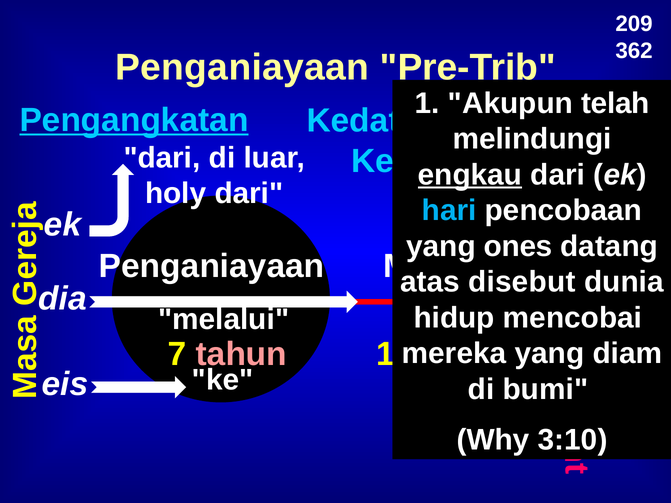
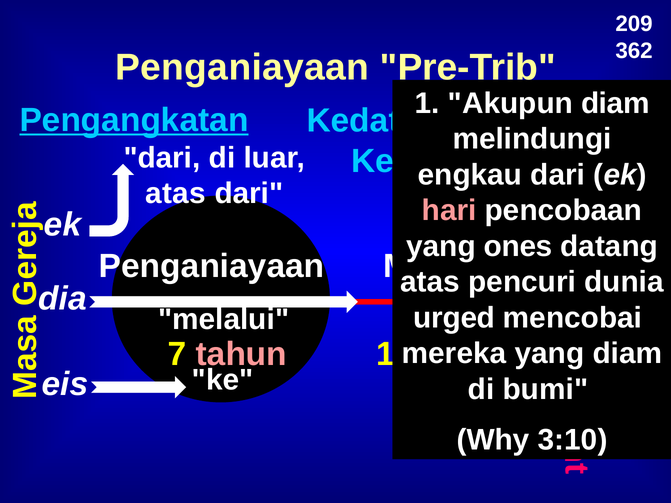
Akupun telah: telah -> diam
engkau underline: present -> none
holy at (176, 194): holy -> atas
hari colour: light blue -> pink
disebut: disebut -> pencuri
hidup: hidup -> urged
